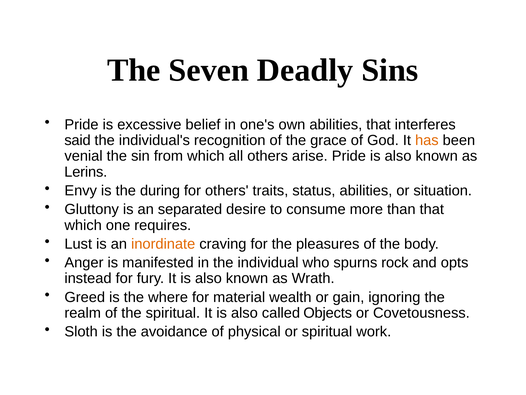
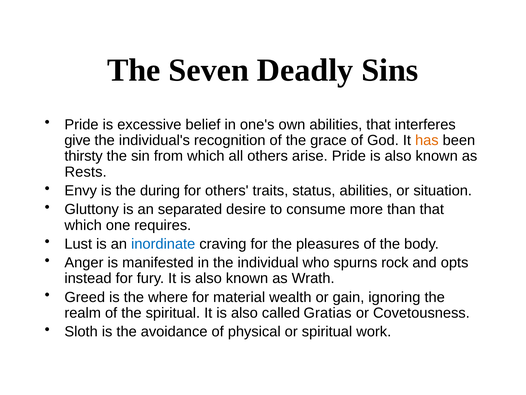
said: said -> give
venial: venial -> thirsty
Lerins: Lerins -> Rests
inordinate colour: orange -> blue
Objects: Objects -> Gratias
